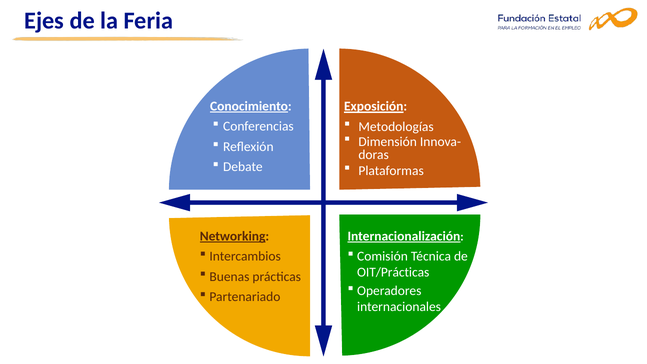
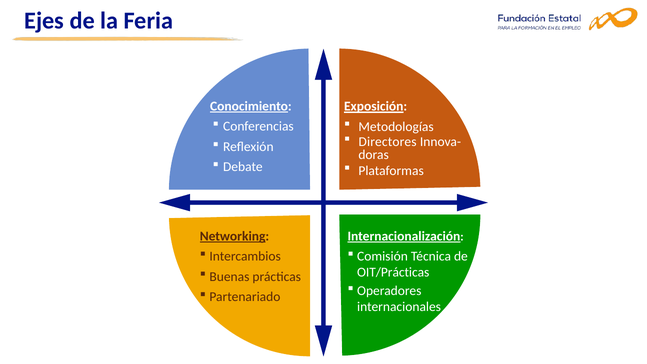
Dimensión: Dimensión -> Directores
